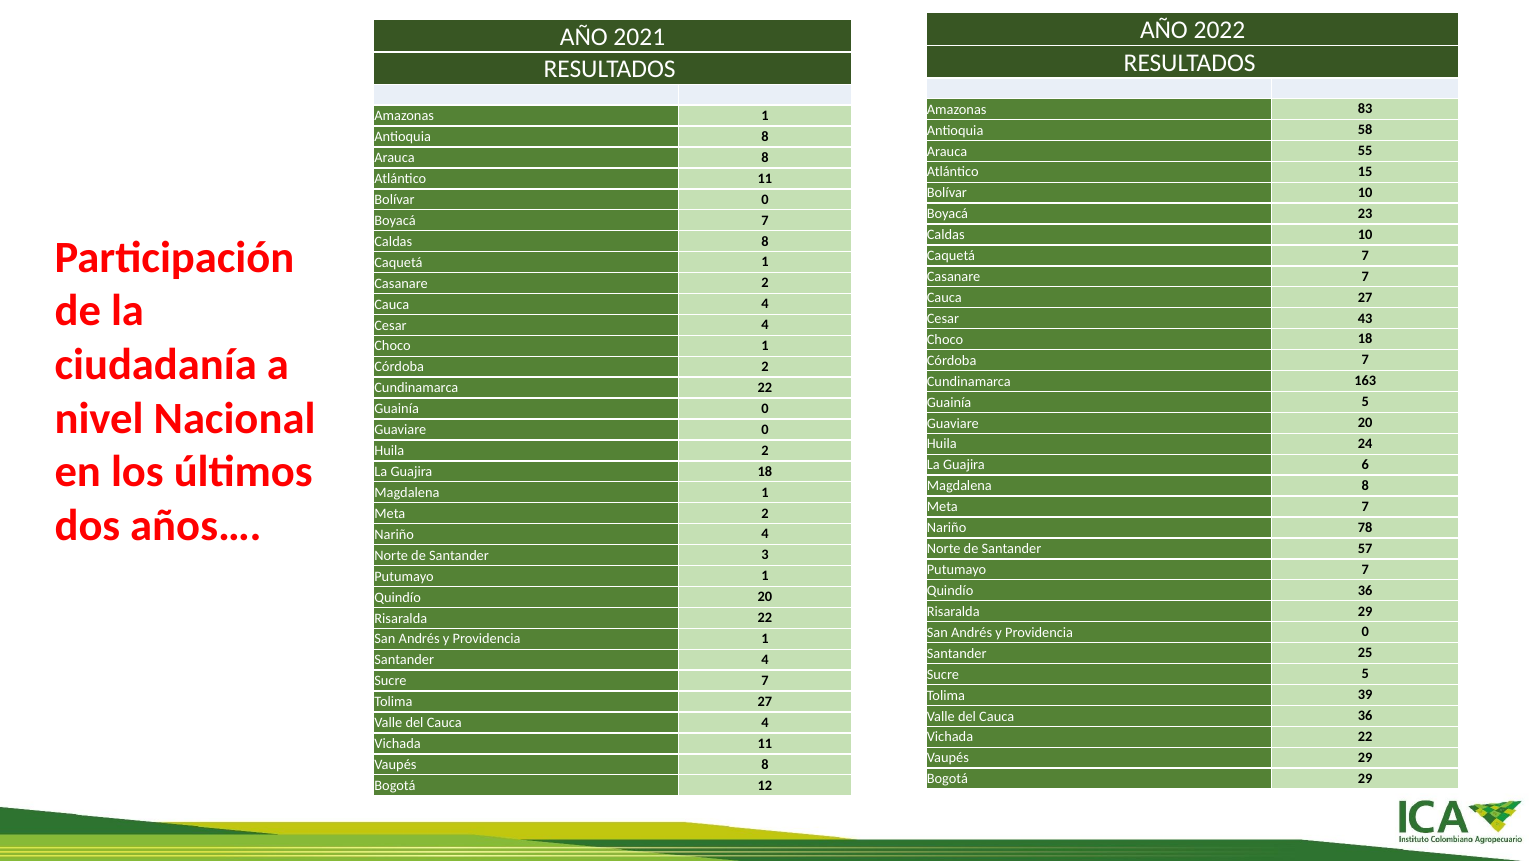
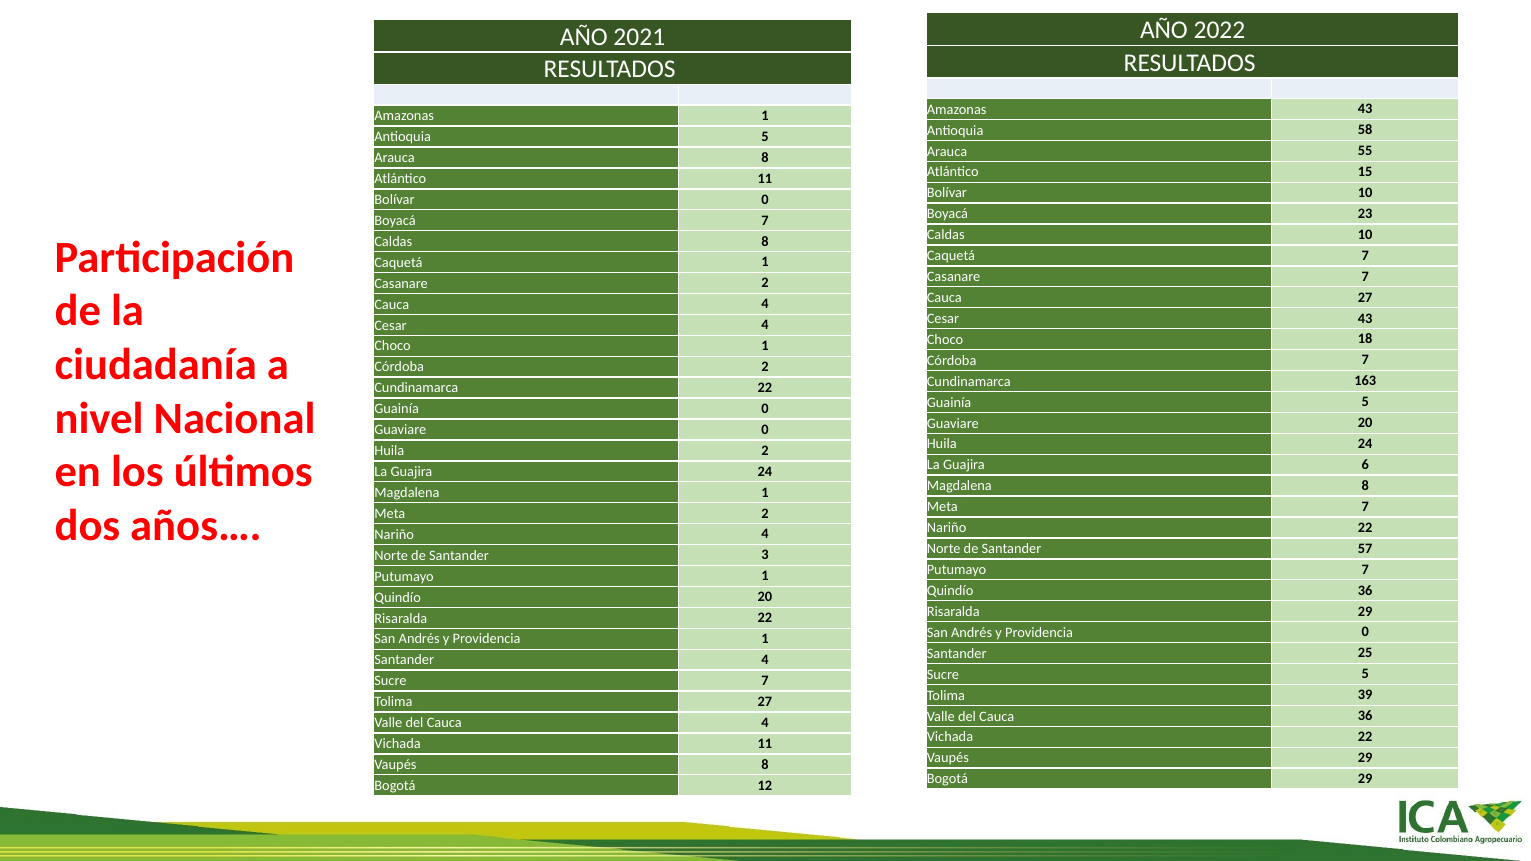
Amazonas 83: 83 -> 43
Antioquia 8: 8 -> 5
Guajira 18: 18 -> 24
Nariño 78: 78 -> 22
